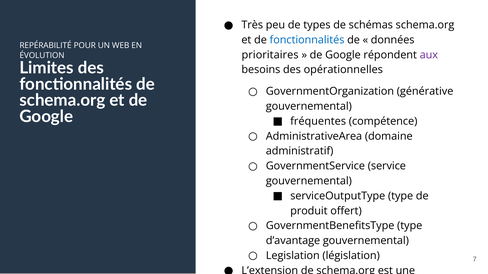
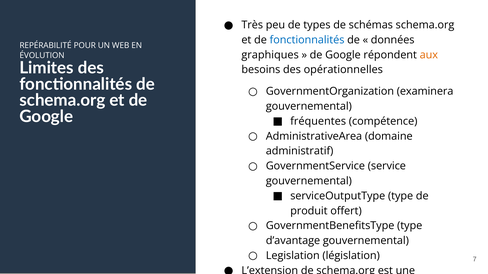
prioritaires: prioritaires -> graphiques
aux colour: purple -> orange
générative: générative -> examinera
